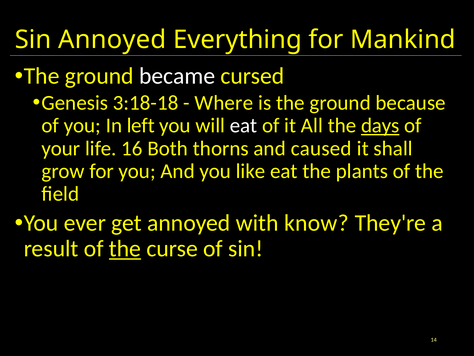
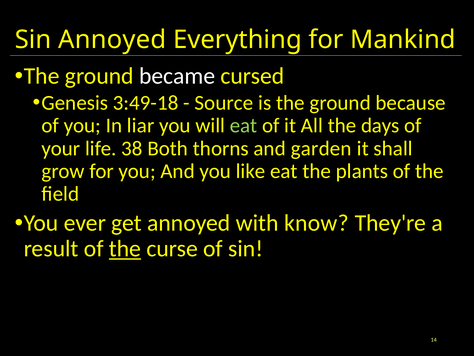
3:18-18: 3:18-18 -> 3:49-18
Where: Where -> Source
left: left -> liar
eat at (244, 125) colour: white -> light green
days underline: present -> none
16: 16 -> 38
caused: caused -> garden
